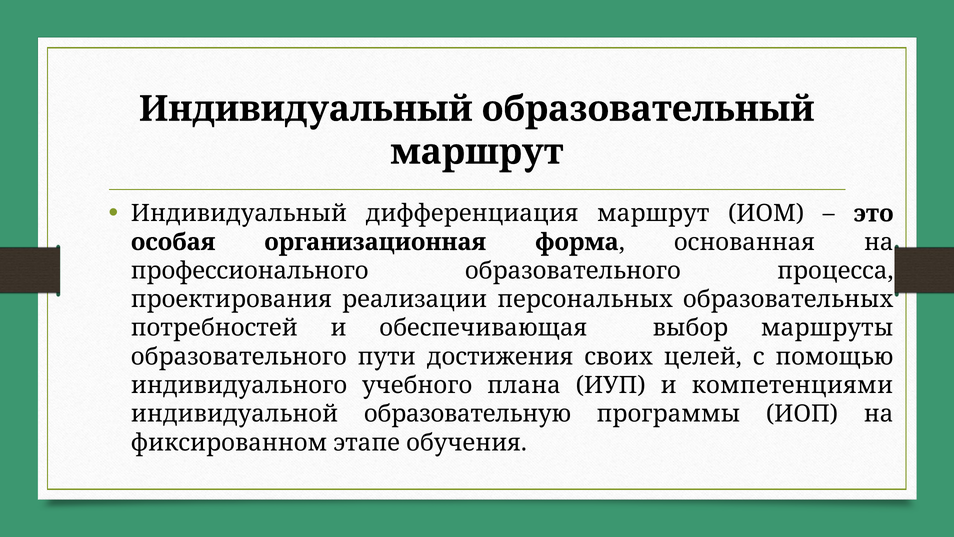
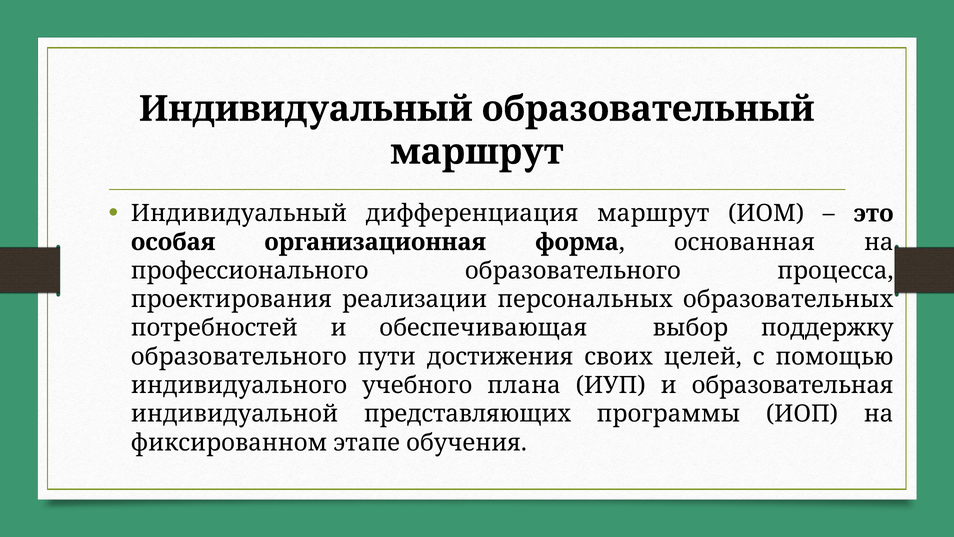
маршруты: маршруты -> поддержку
компетенциями: компетенциями -> образовательная
образовательную: образовательную -> представляющих
